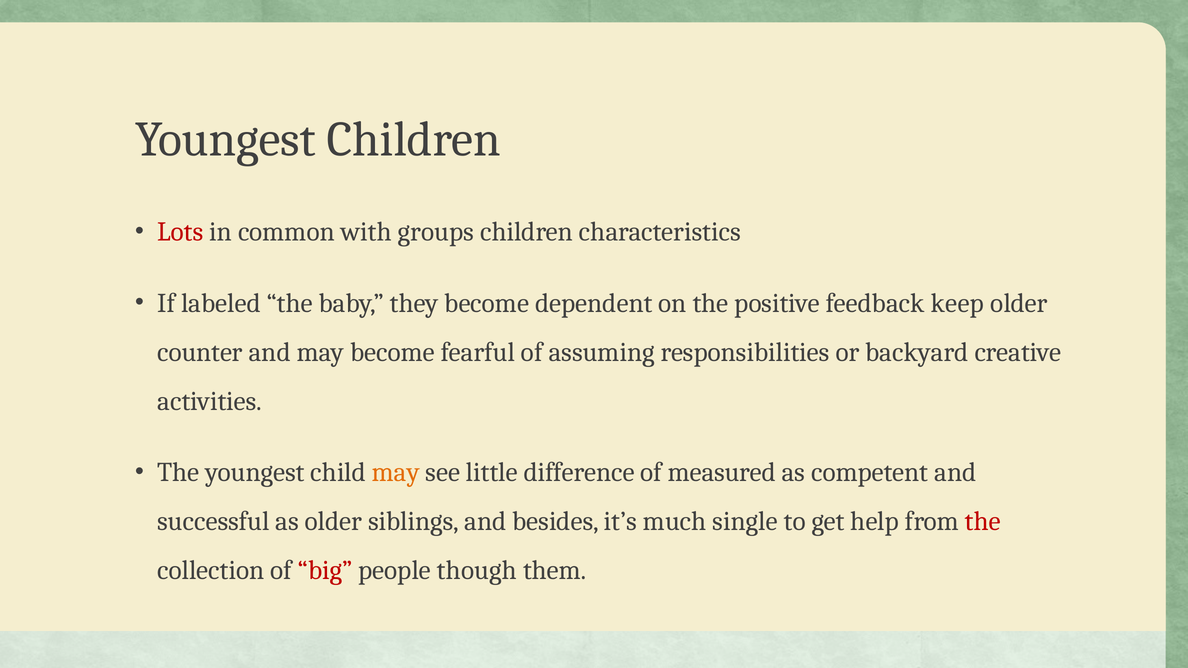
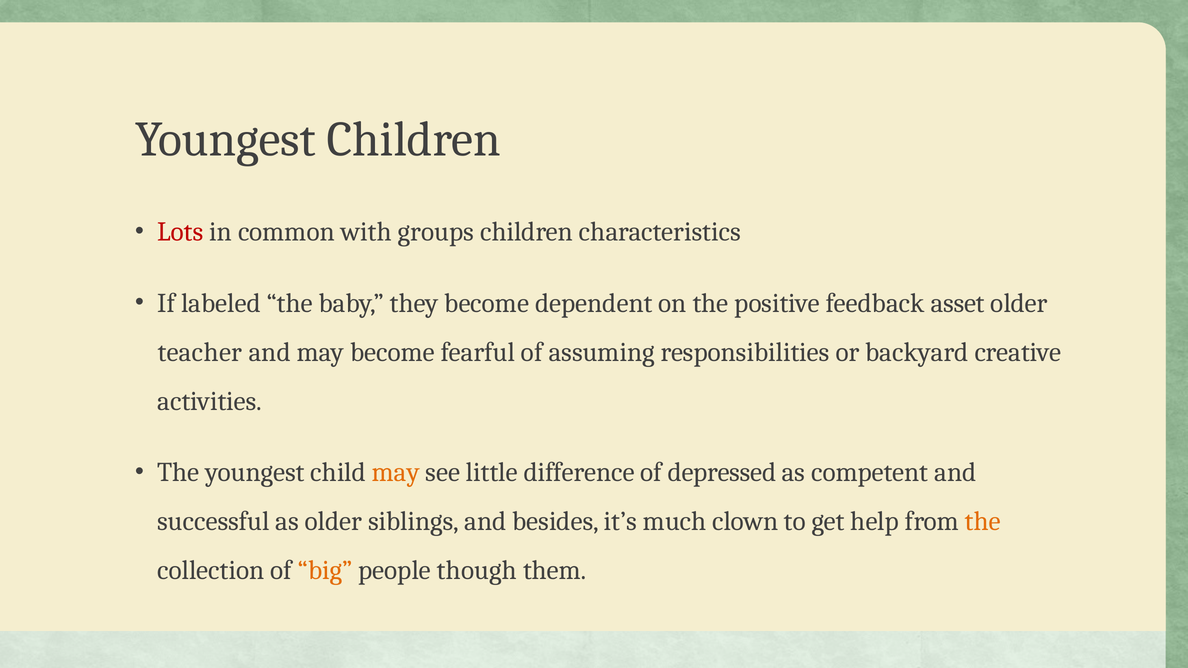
keep: keep -> asset
counter: counter -> teacher
measured: measured -> depressed
single: single -> clown
the at (983, 522) colour: red -> orange
big colour: red -> orange
